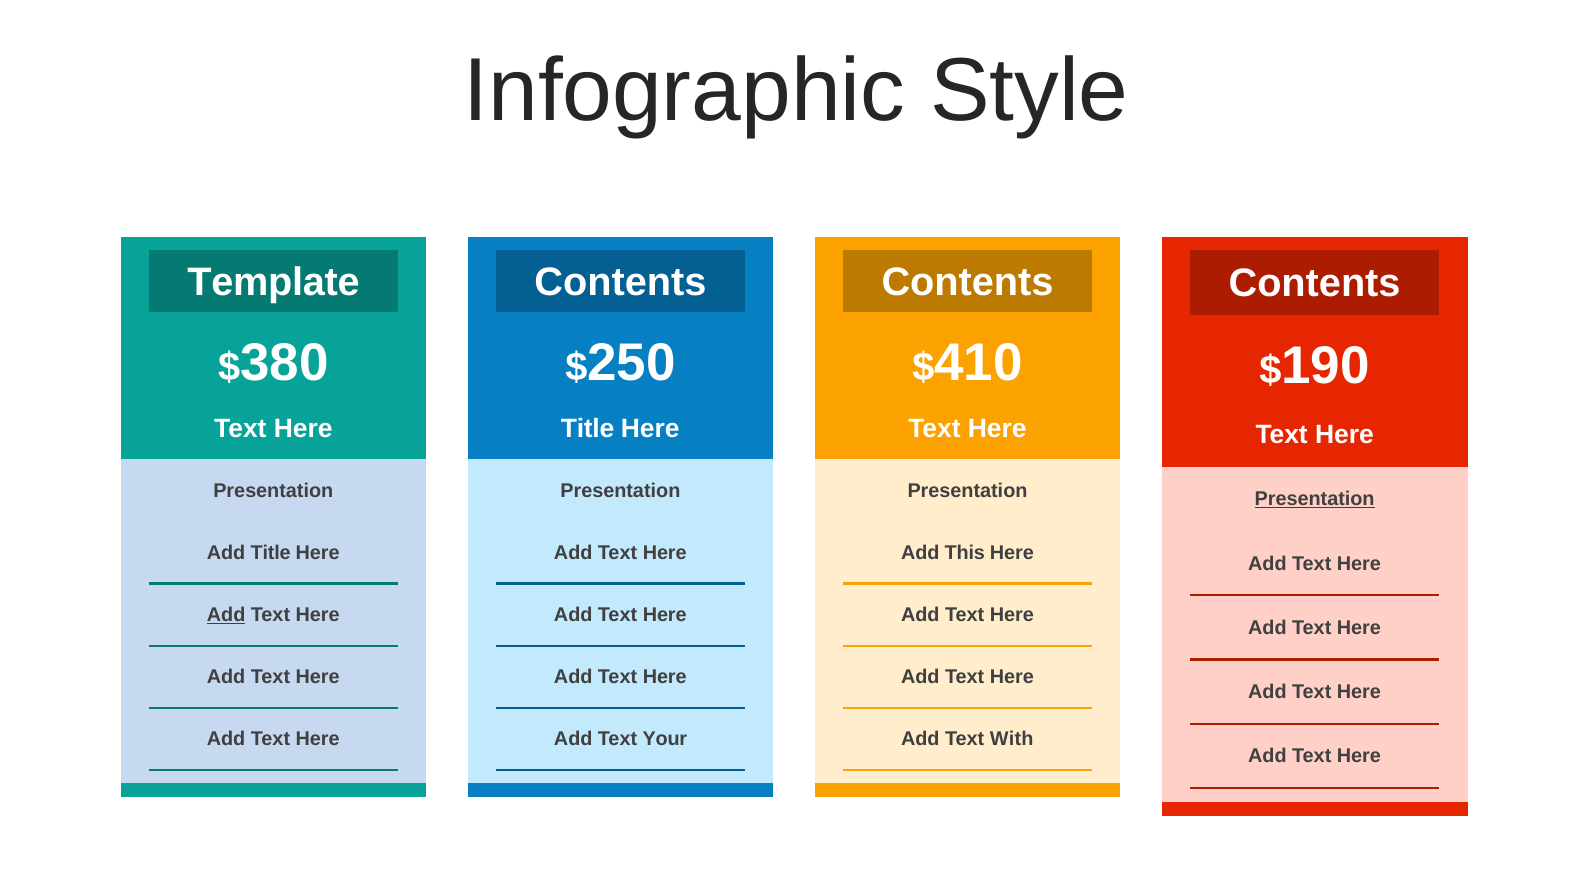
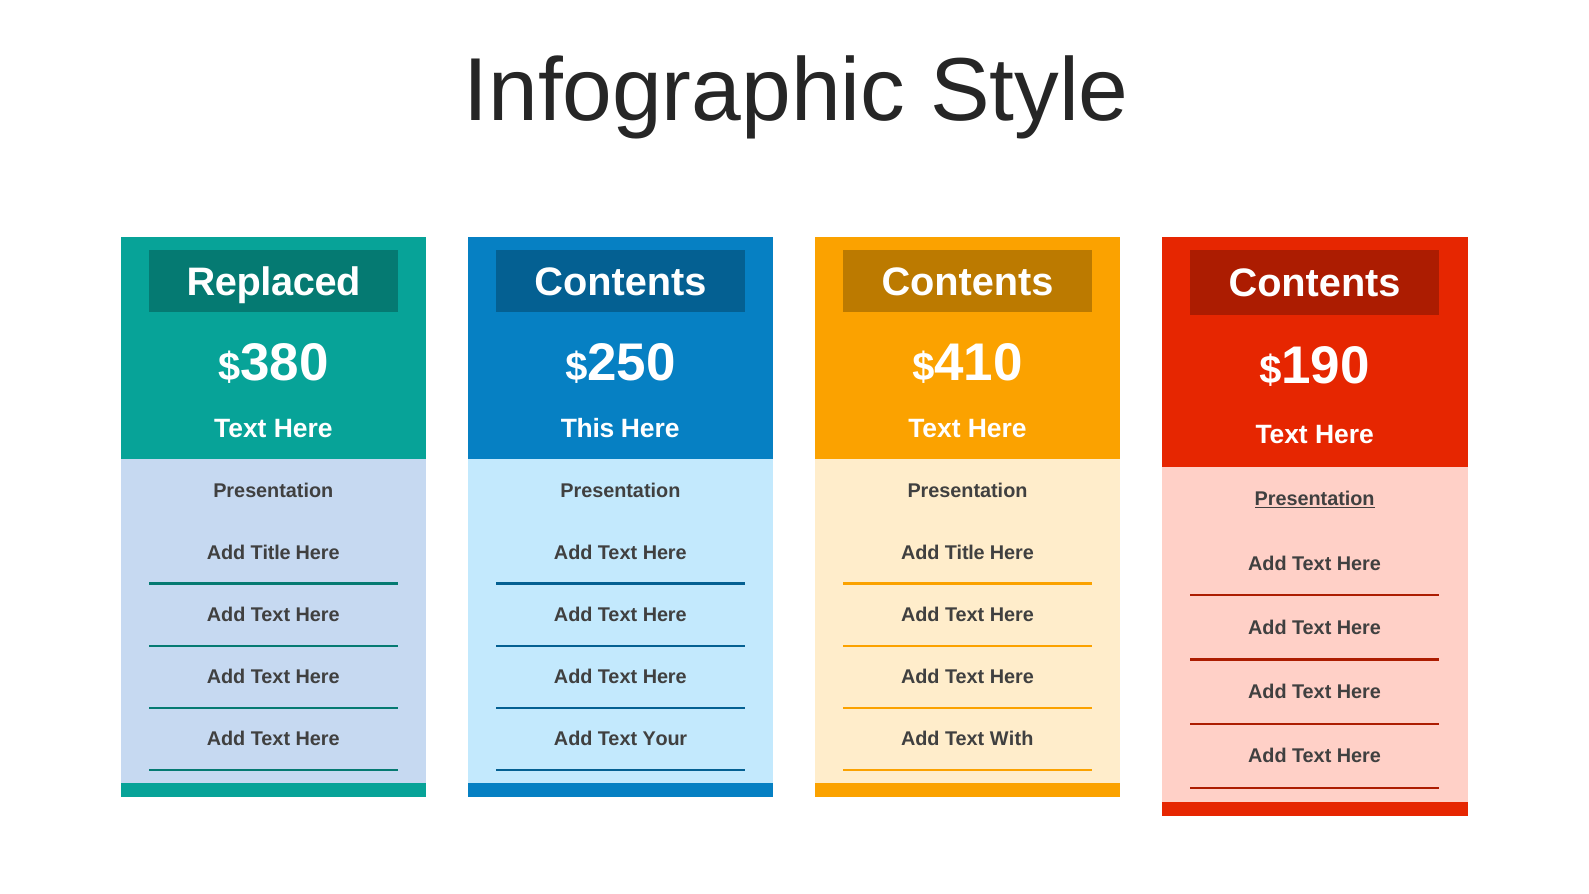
Template: Template -> Replaced
Title at (588, 429): Title -> This
This at (965, 553): This -> Title
Add at (226, 615) underline: present -> none
